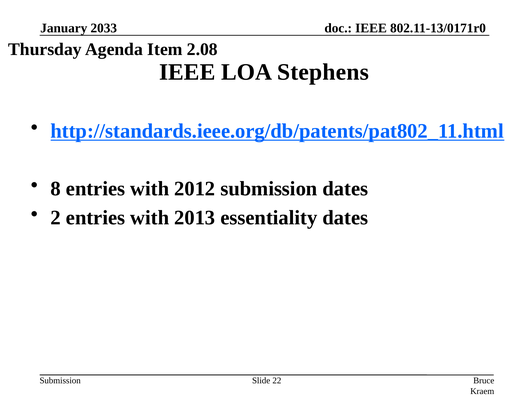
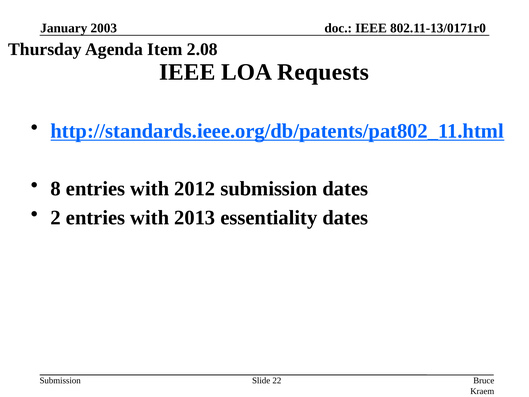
2033: 2033 -> 2003
Stephens: Stephens -> Requests
